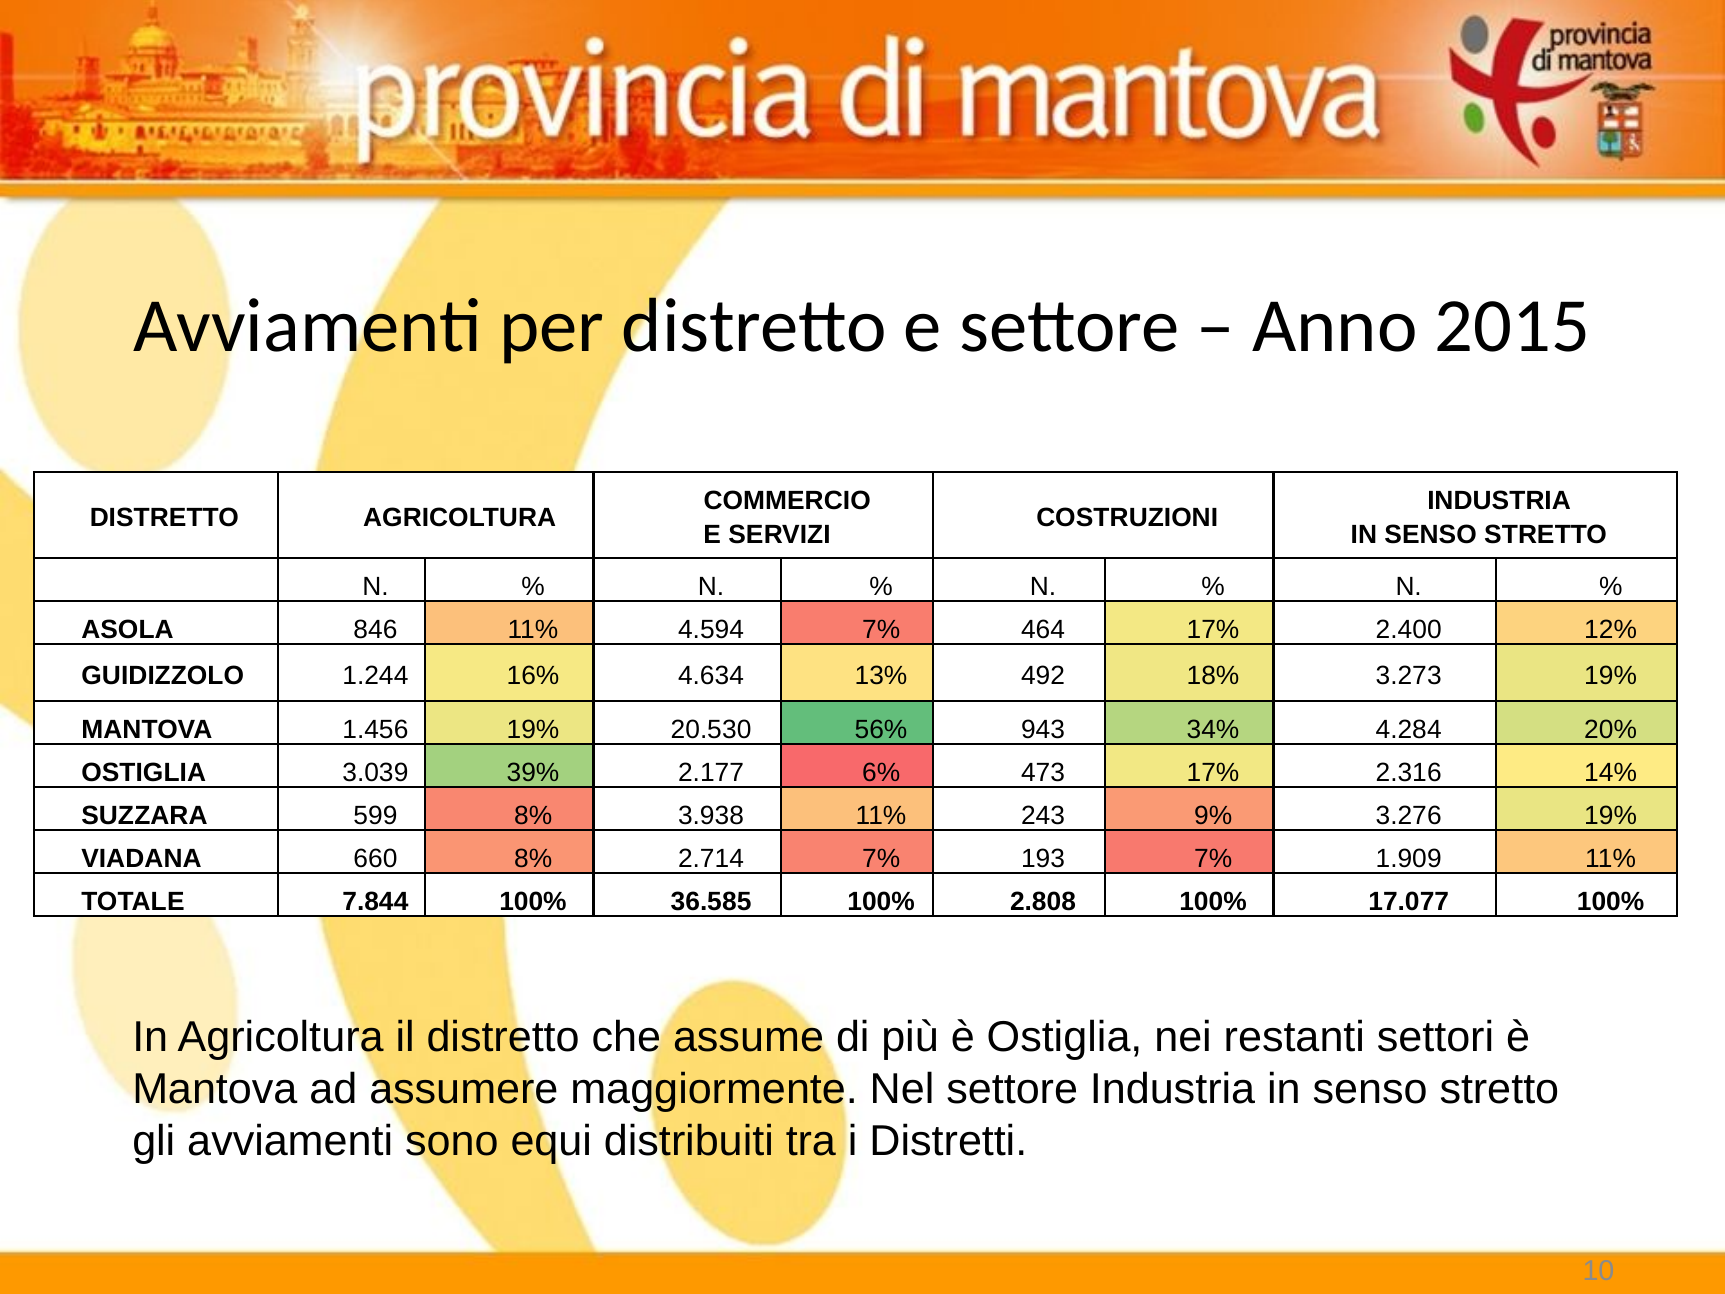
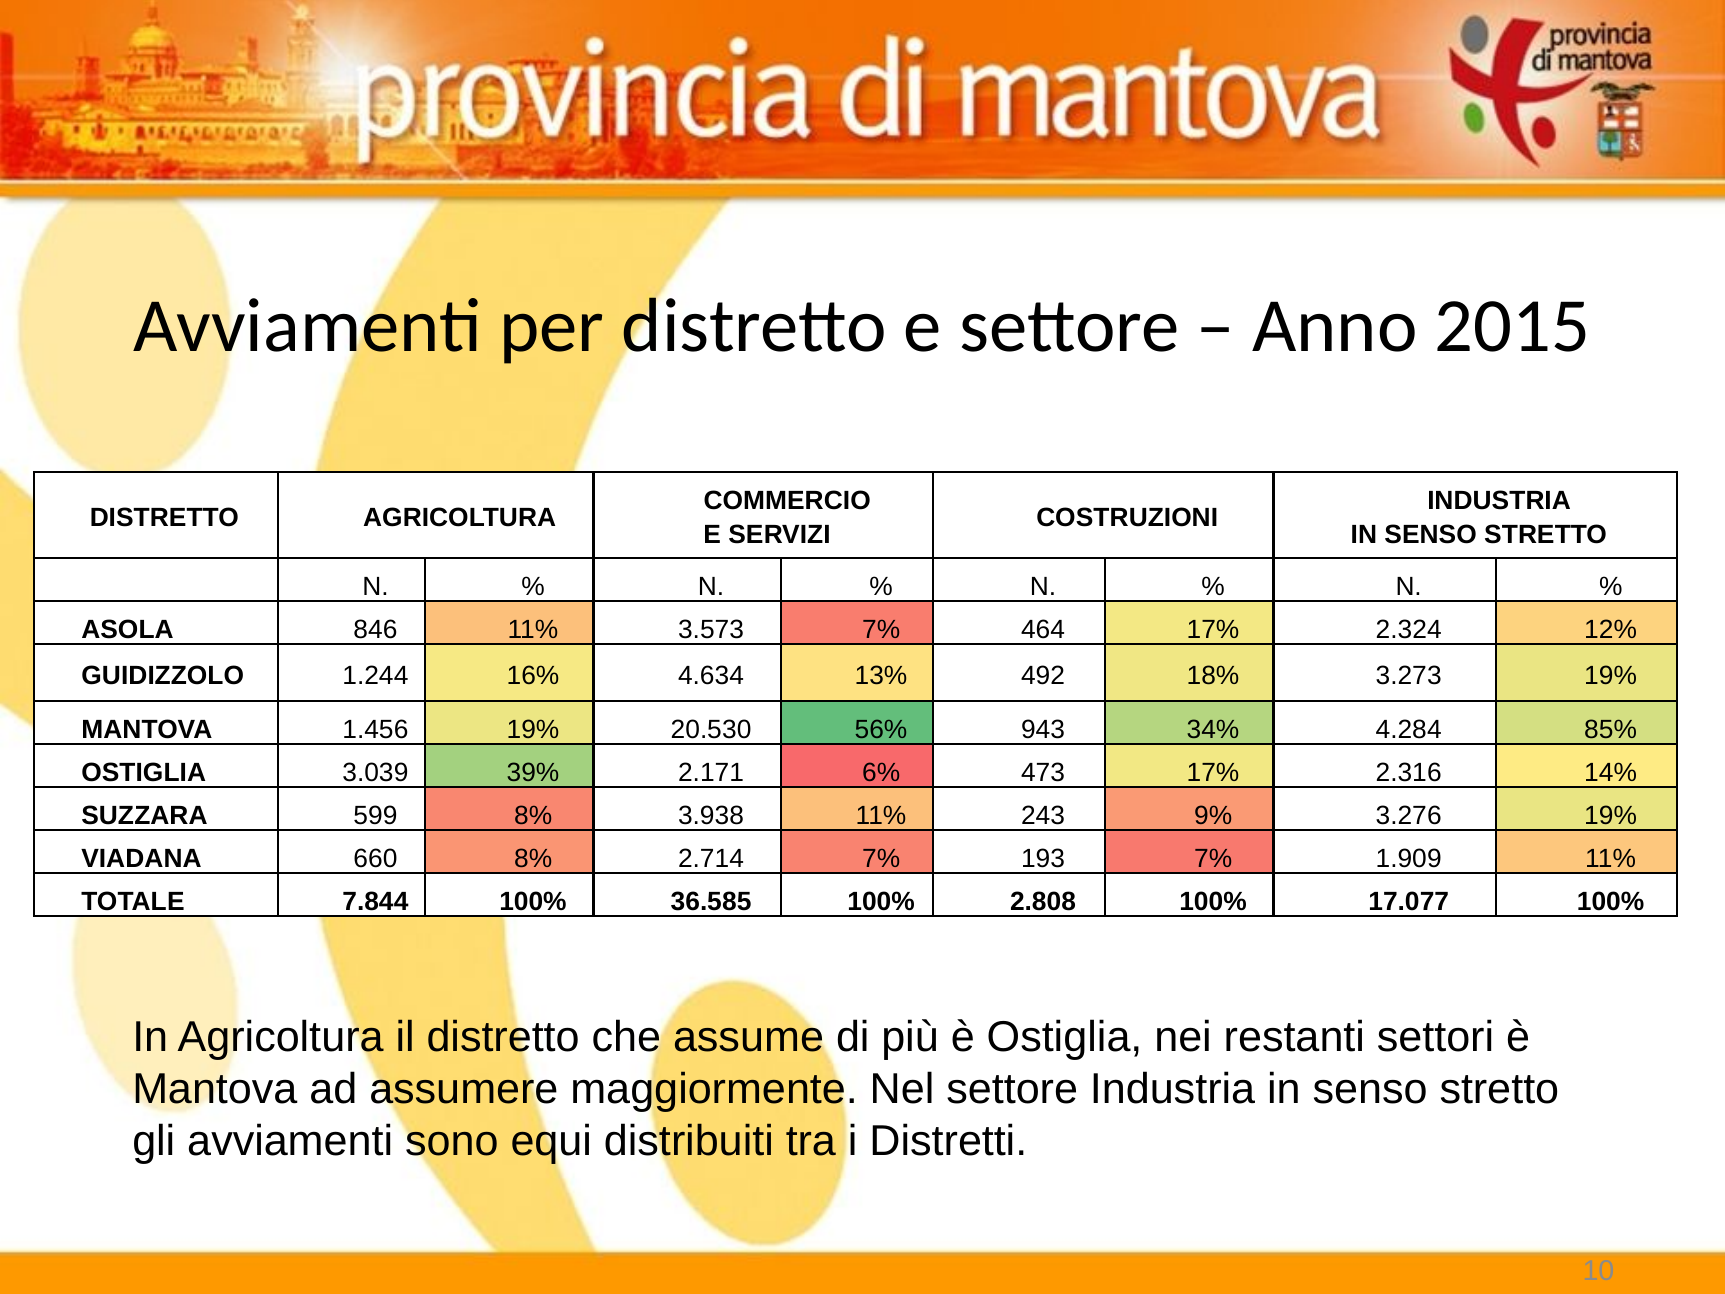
4.594: 4.594 -> 3.573
2.400: 2.400 -> 2.324
20%: 20% -> 85%
2.177: 2.177 -> 2.171
